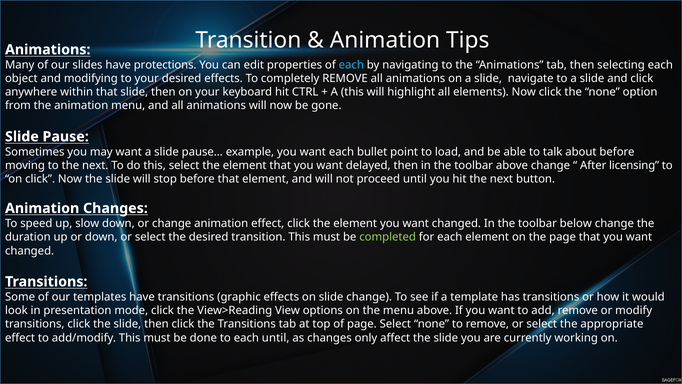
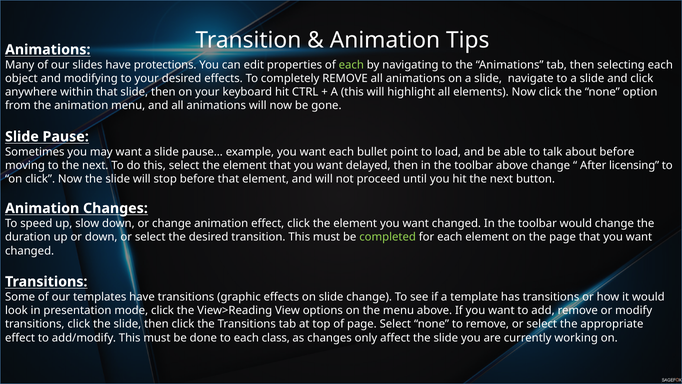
each at (351, 65) colour: light blue -> light green
toolbar below: below -> would
each until: until -> class
